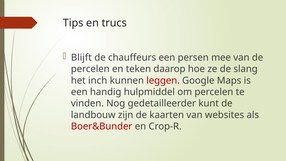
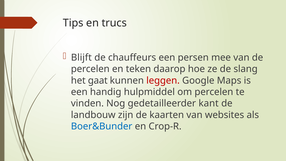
inch: inch -> gaat
kunt: kunt -> kant
Boer&Bunder colour: red -> blue
